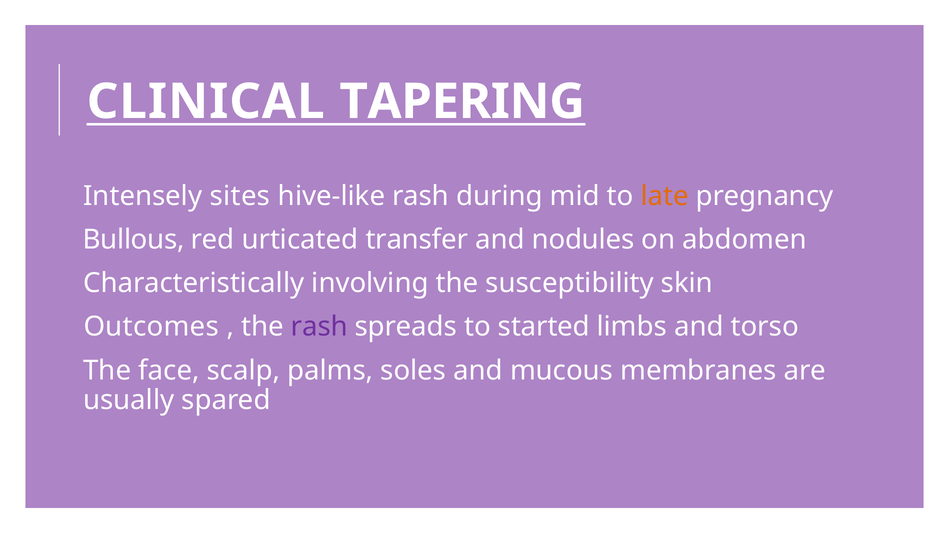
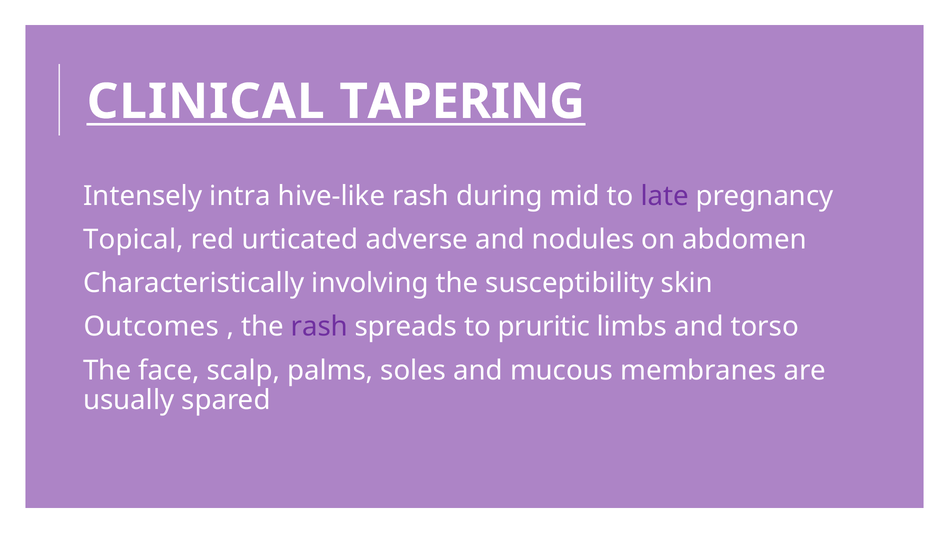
sites: sites -> intra
late colour: orange -> purple
Bullous: Bullous -> Topical
transfer: transfer -> adverse
started: started -> pruritic
